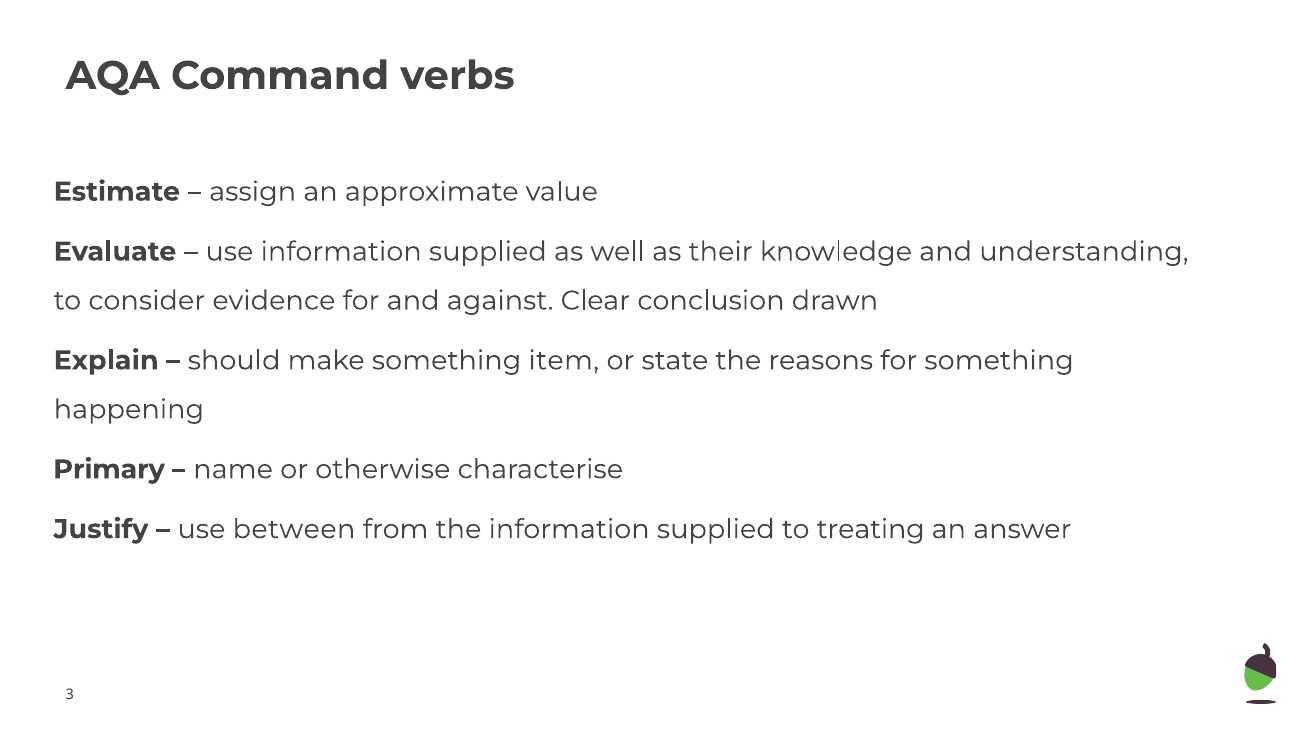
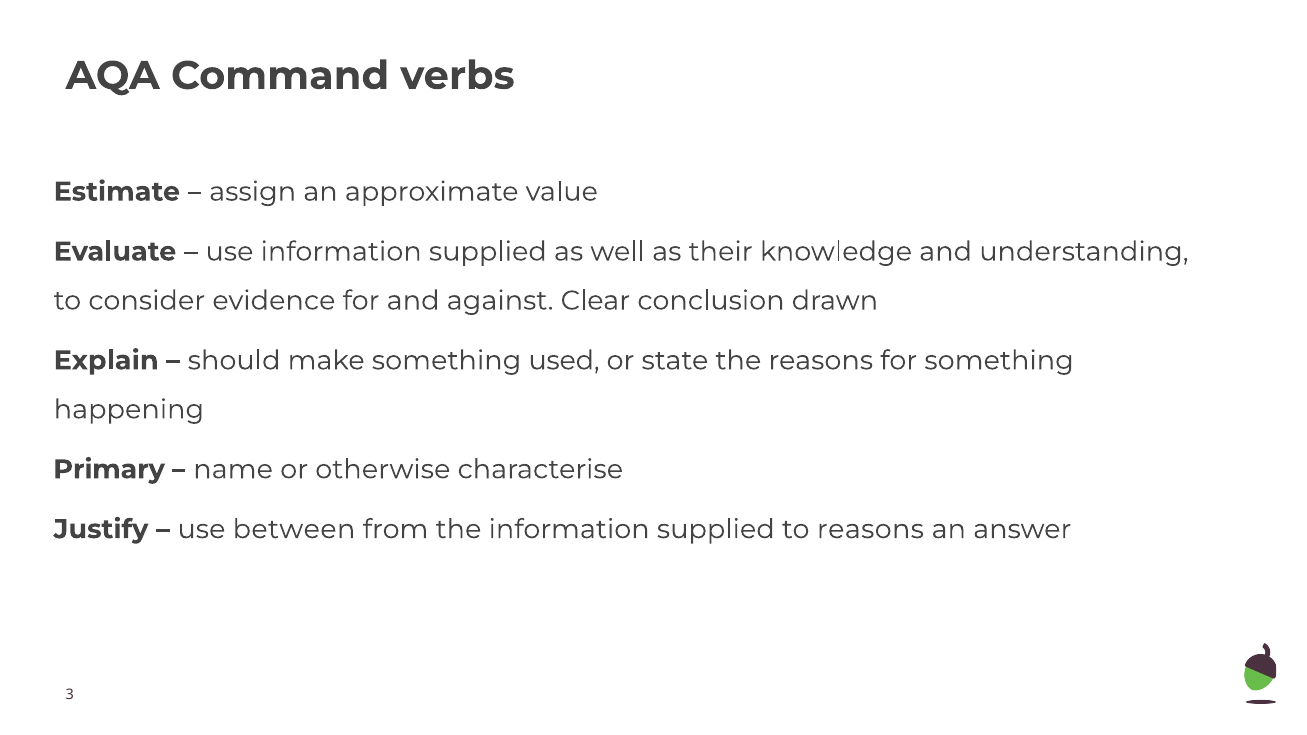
item: item -> used
to treating: treating -> reasons
